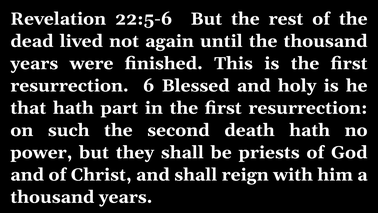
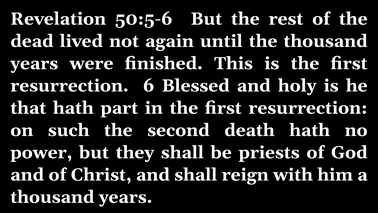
22:5-6: 22:5-6 -> 50:5-6
